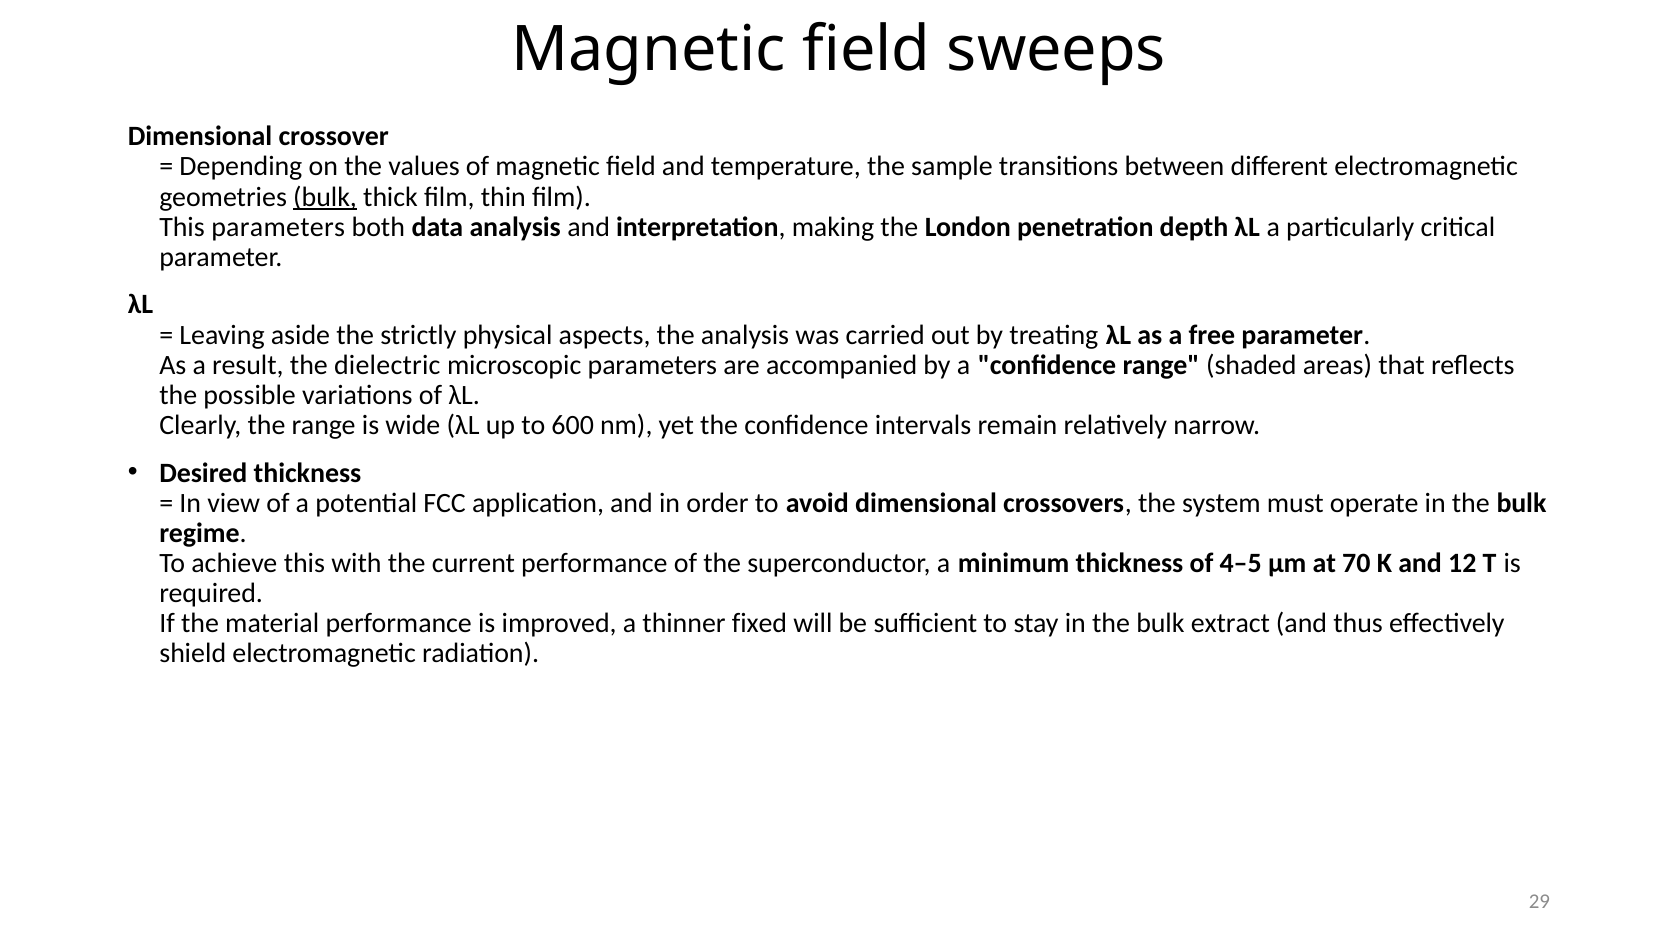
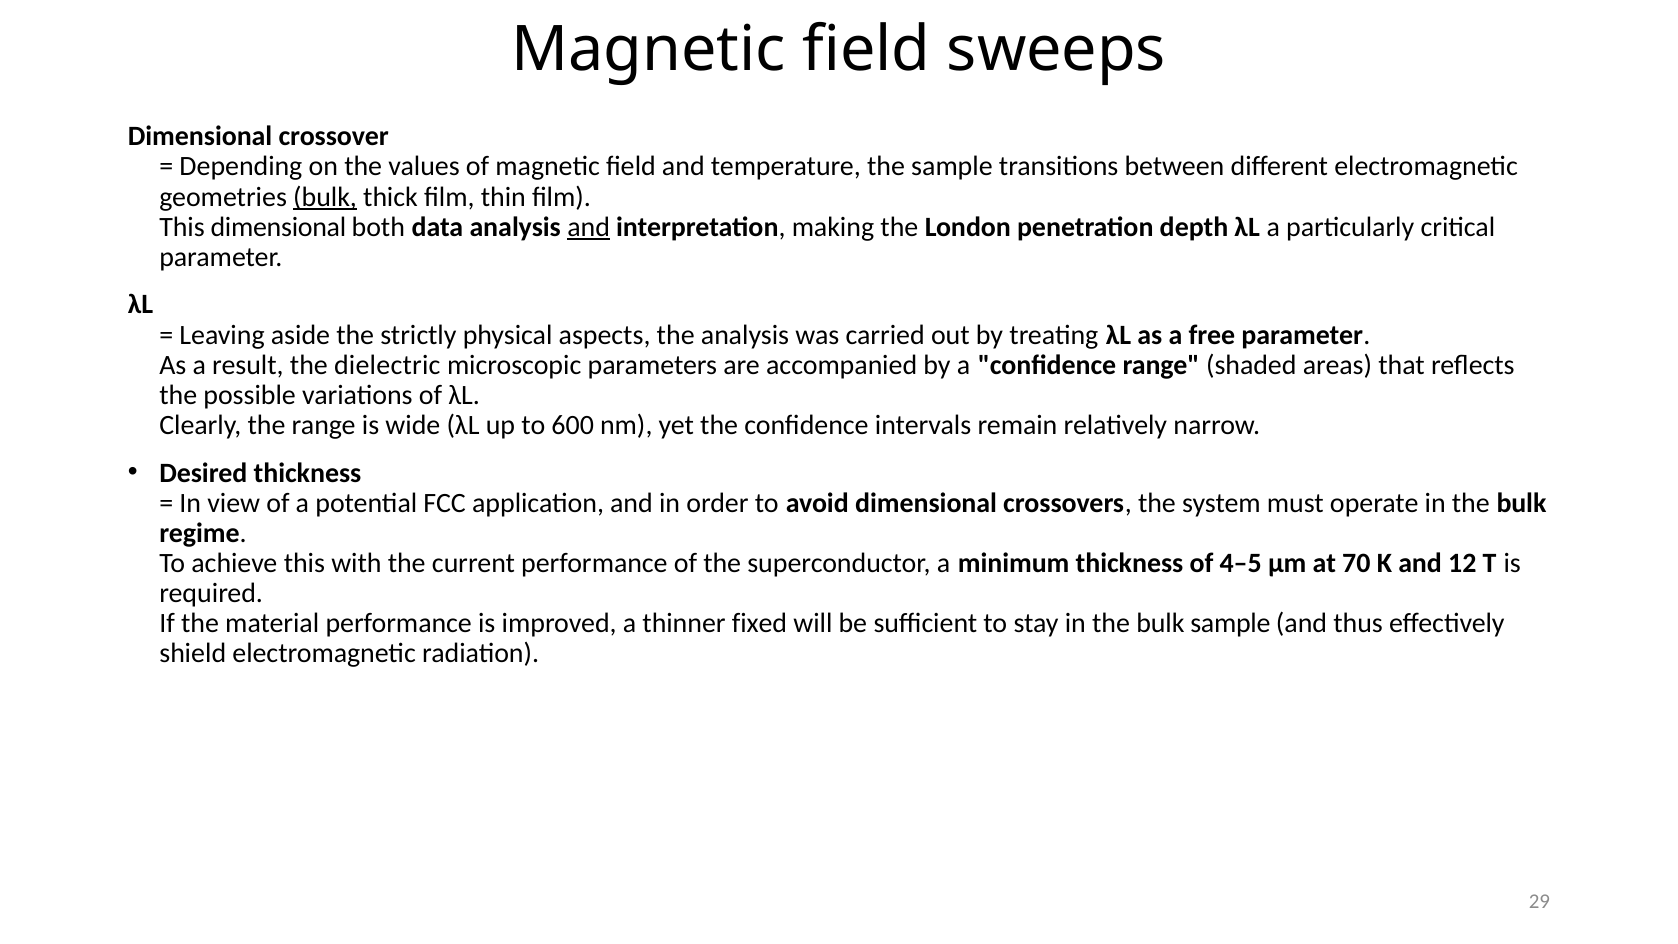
This parameters: parameters -> dimensional
and at (589, 227) underline: none -> present
bulk extract: extract -> sample
